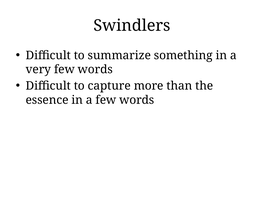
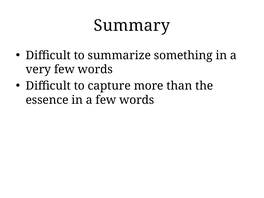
Swindlers: Swindlers -> Summary
